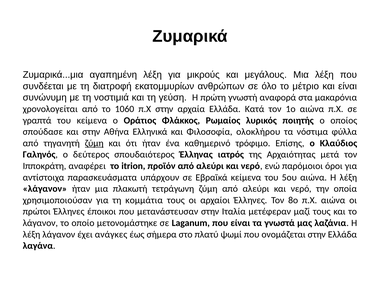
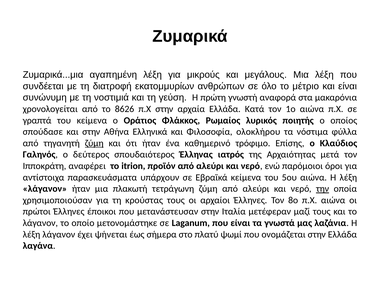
1060: 1060 -> 8626
την underline: none -> present
κομμάτια: κομμάτια -> κρούστας
ανάγκες: ανάγκες -> ψήνεται
